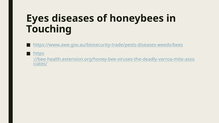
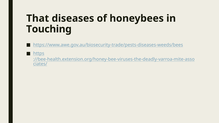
Eyes: Eyes -> That
